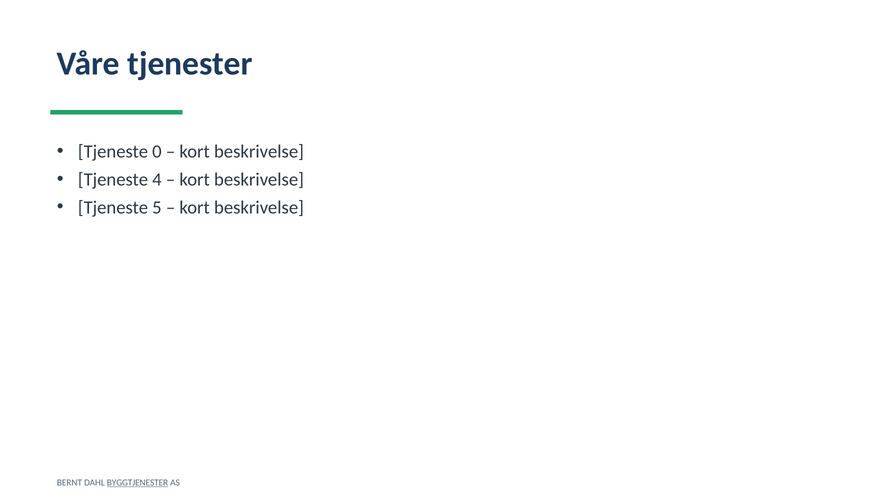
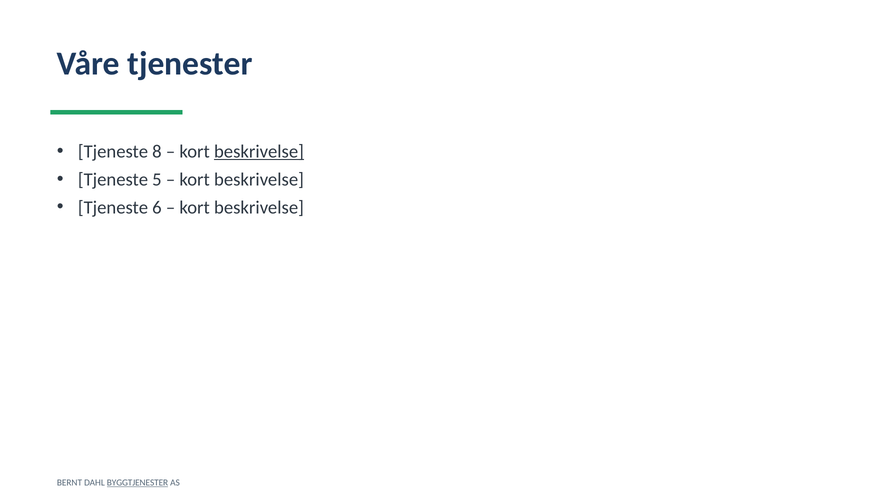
0: 0 -> 8
beskrivelse at (259, 152) underline: none -> present
4: 4 -> 5
5: 5 -> 6
